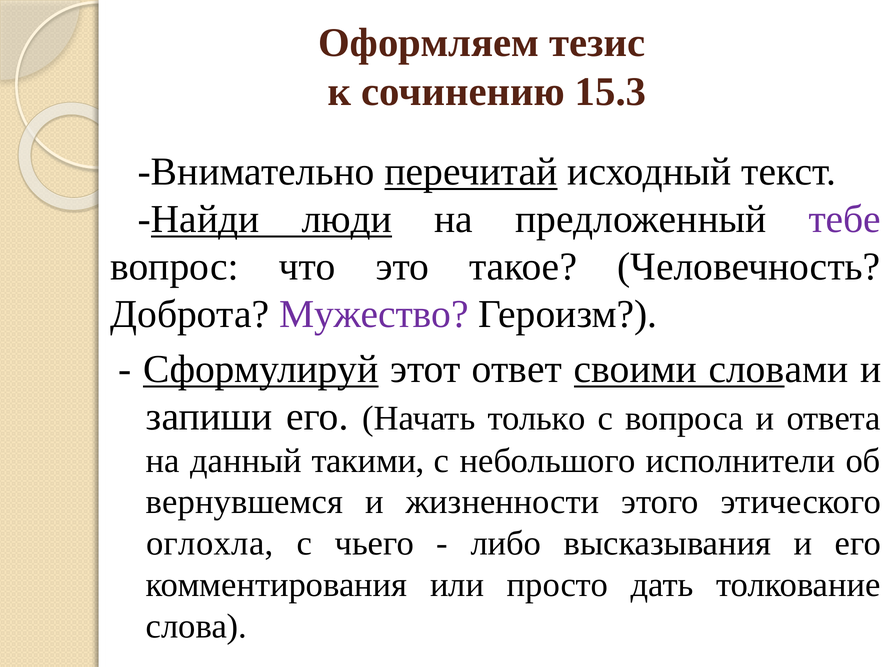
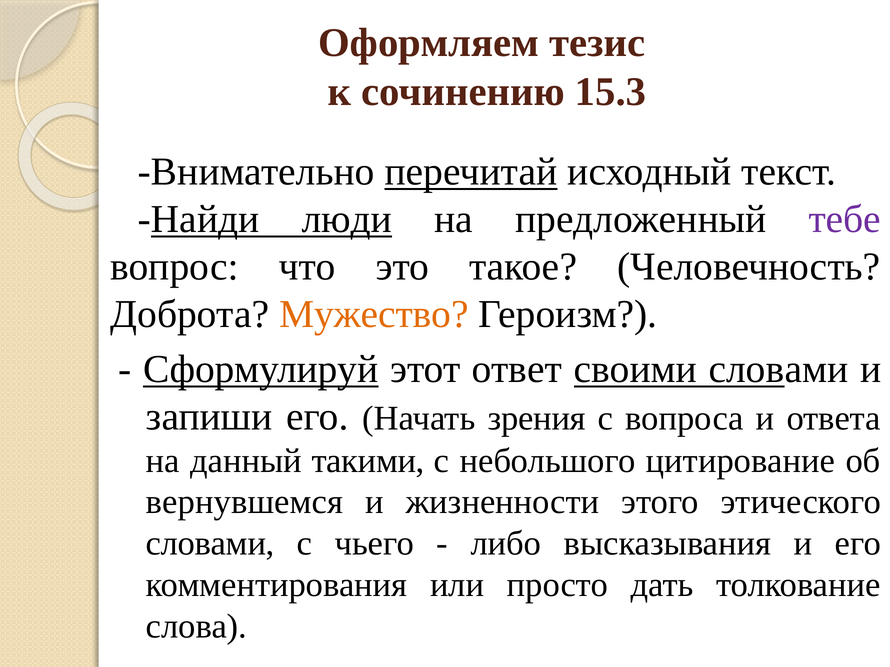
Мужество colour: purple -> orange
только: только -> зрения
исполнители: исполнители -> цитирование
оглохла at (210, 544): оглохла -> словами
